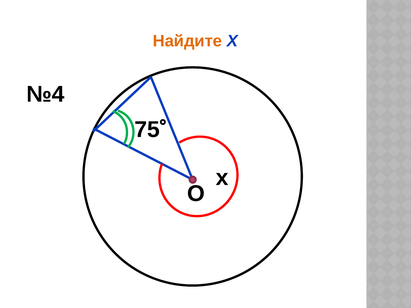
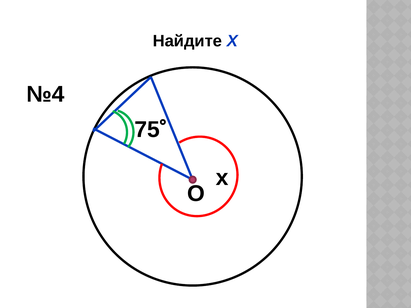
Найдите colour: orange -> black
